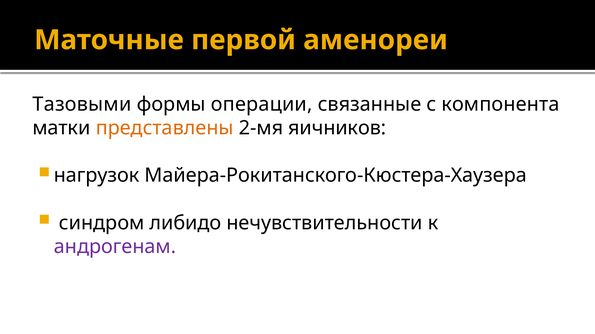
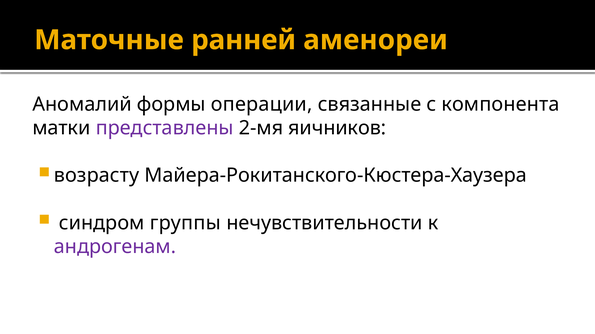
первой: первой -> ранней
Тазовыми: Тазовыми -> Аномалий
представлены colour: orange -> purple
нагрузок: нагрузок -> возрасту
либидо: либидо -> группы
